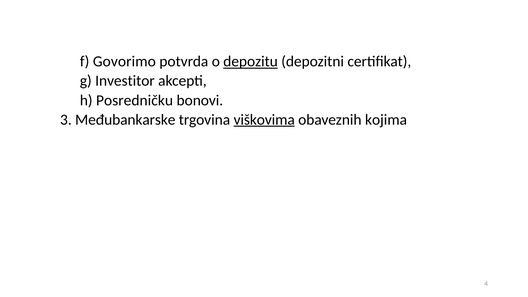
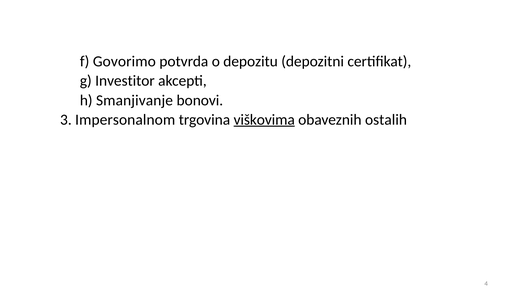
depozitu underline: present -> none
Posredničku: Posredničku -> Smanjivanje
Međubankarske: Međubankarske -> Impersonalnom
kojima: kojima -> ostalih
